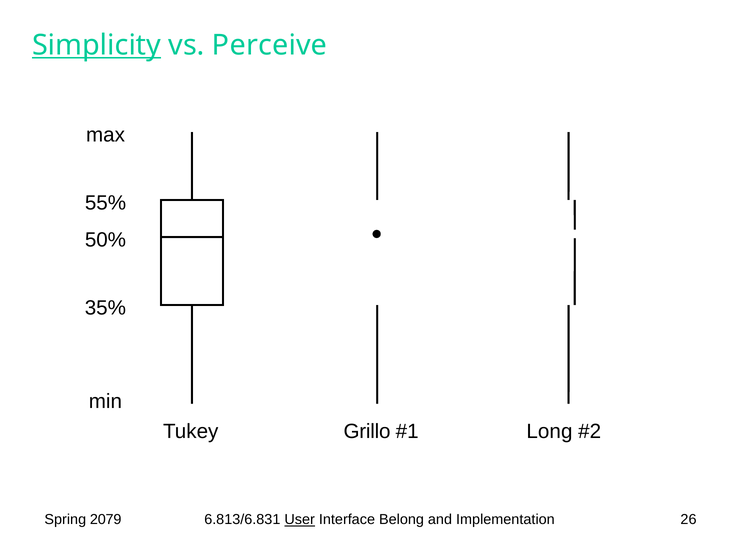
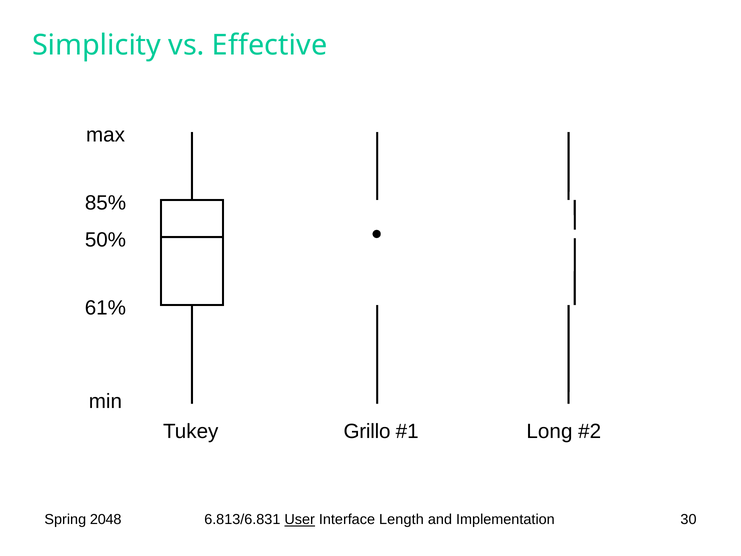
Simplicity underline: present -> none
Perceive: Perceive -> Effective
55%: 55% -> 85%
35%: 35% -> 61%
2079: 2079 -> 2048
Belong: Belong -> Length
26: 26 -> 30
